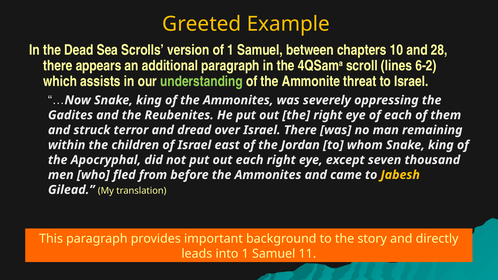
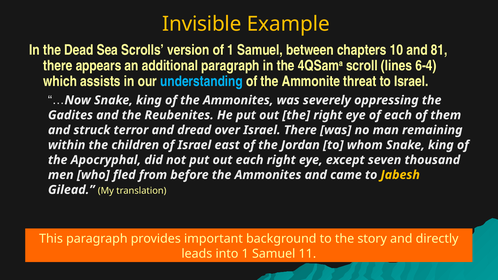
Greeted: Greeted -> Invisible
28: 28 -> 81
6-2: 6-2 -> 6-4
understanding colour: light green -> light blue
